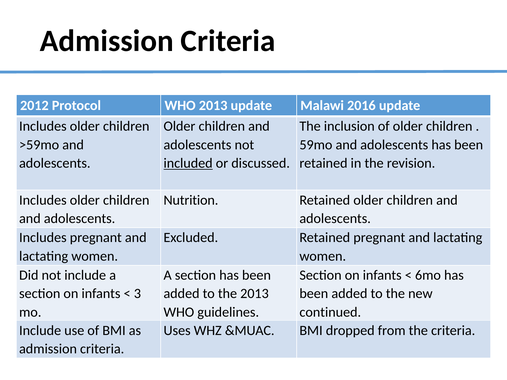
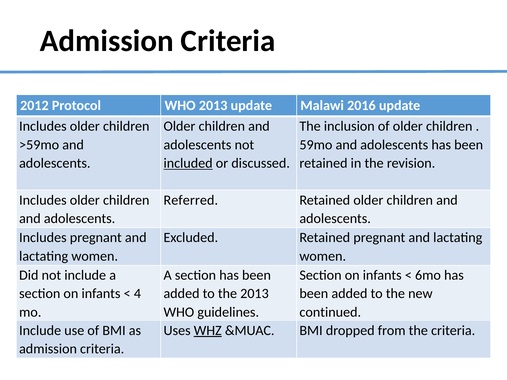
Nutrition: Nutrition -> Referred
3: 3 -> 4
WHZ underline: none -> present
